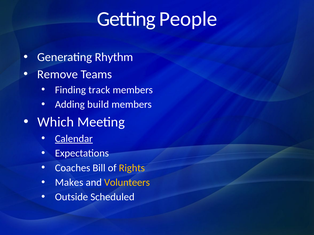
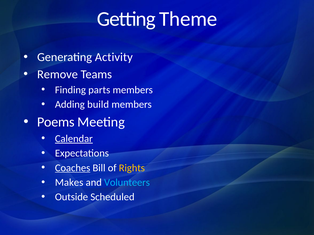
People: People -> Theme
Rhythm: Rhythm -> Activity
track: track -> parts
Which: Which -> Poems
Coaches underline: none -> present
Volunteers colour: yellow -> light blue
